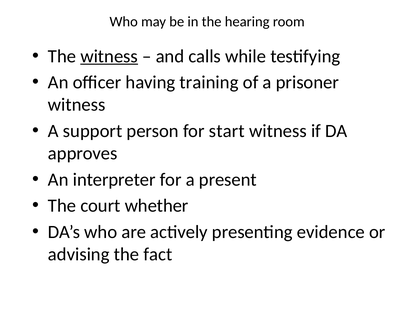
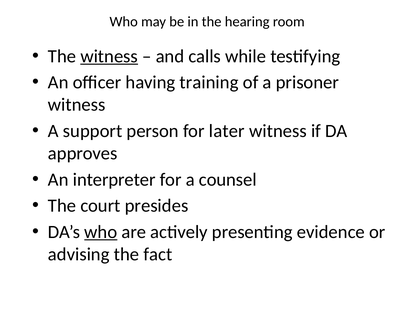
start: start -> later
present: present -> counsel
whether: whether -> presides
who at (101, 232) underline: none -> present
